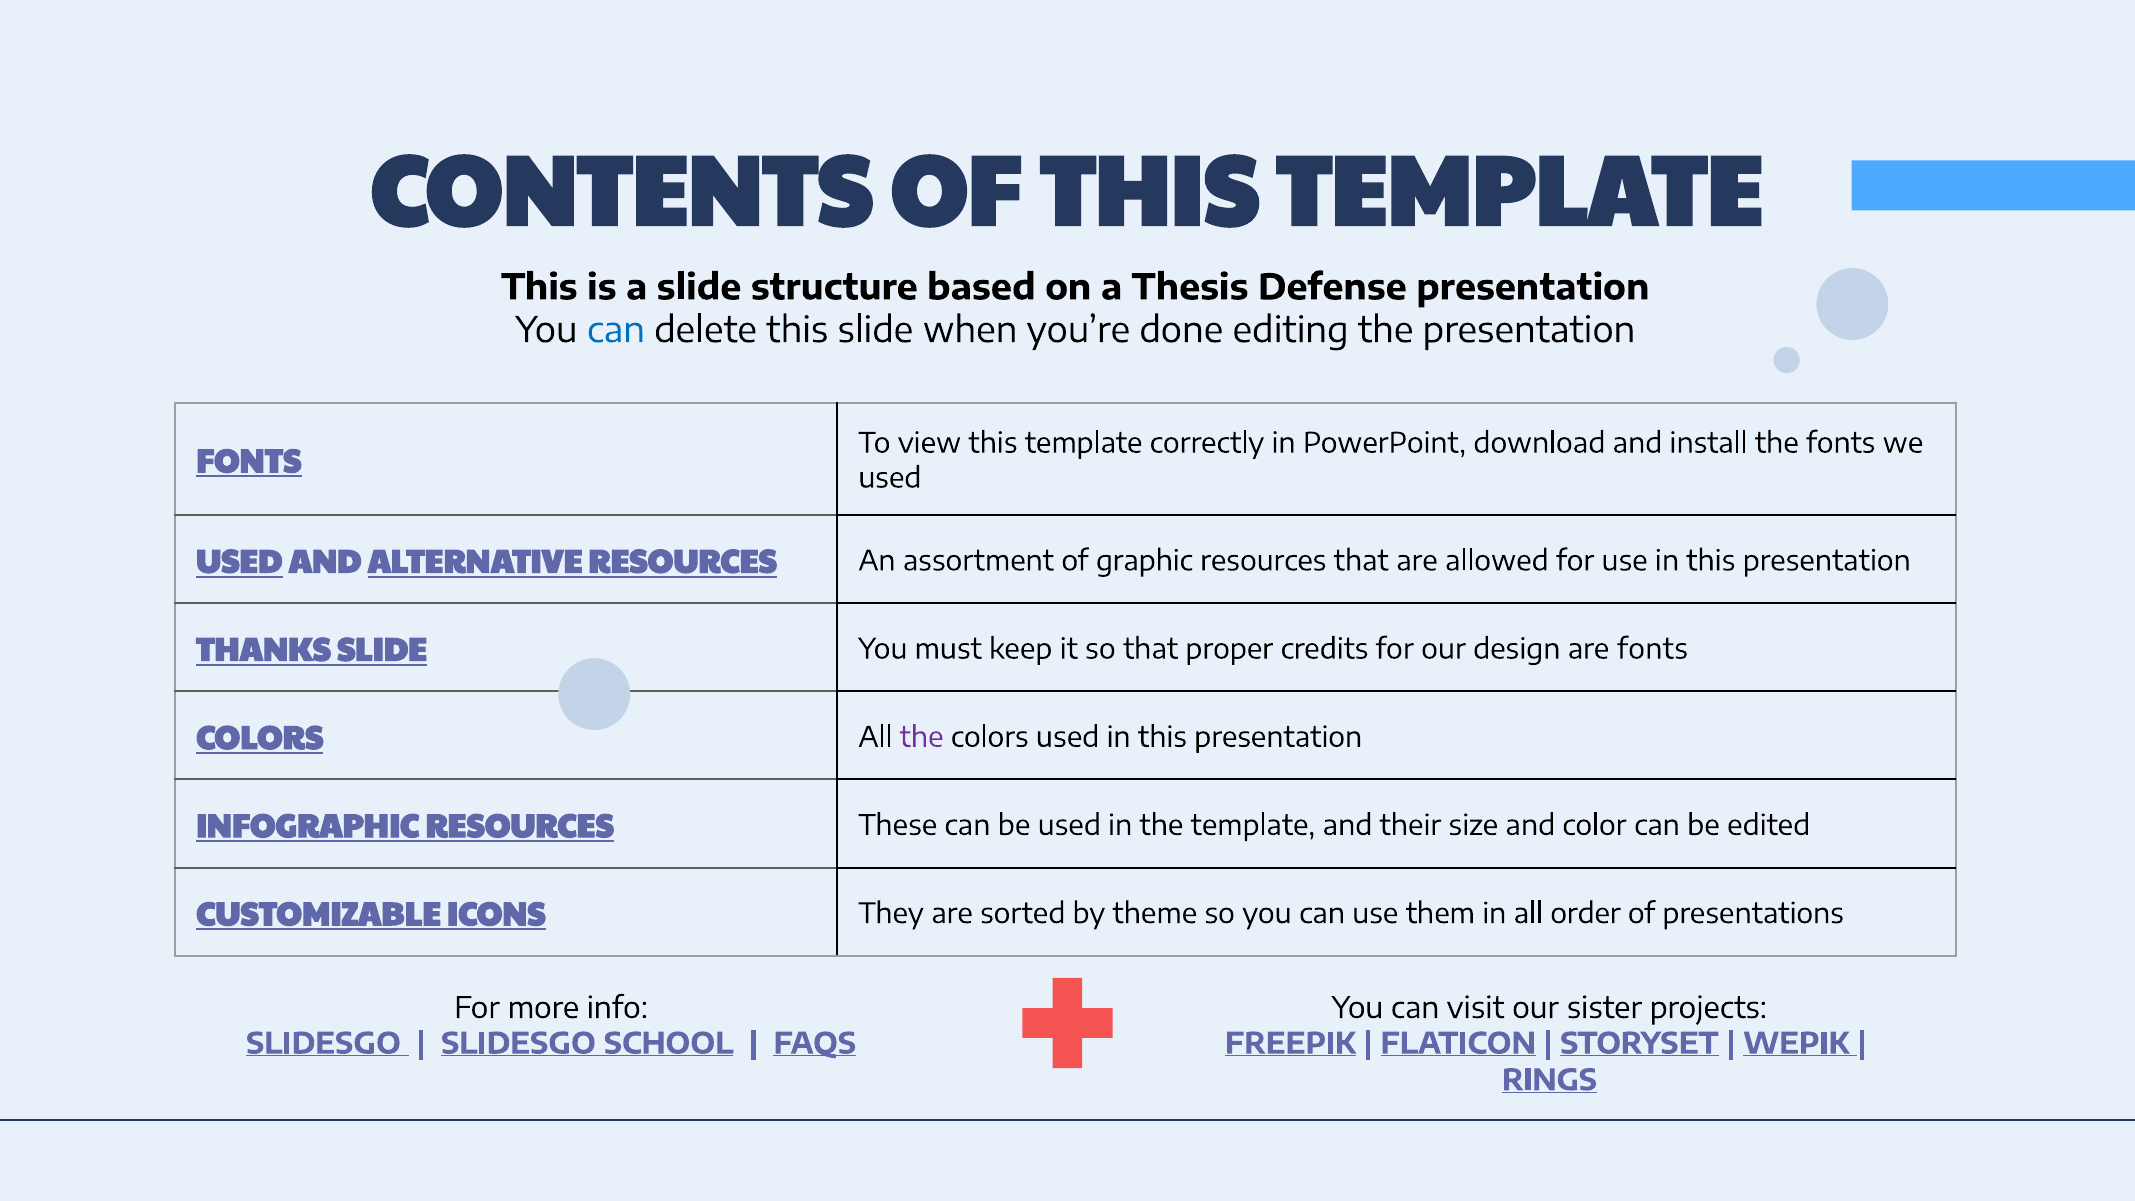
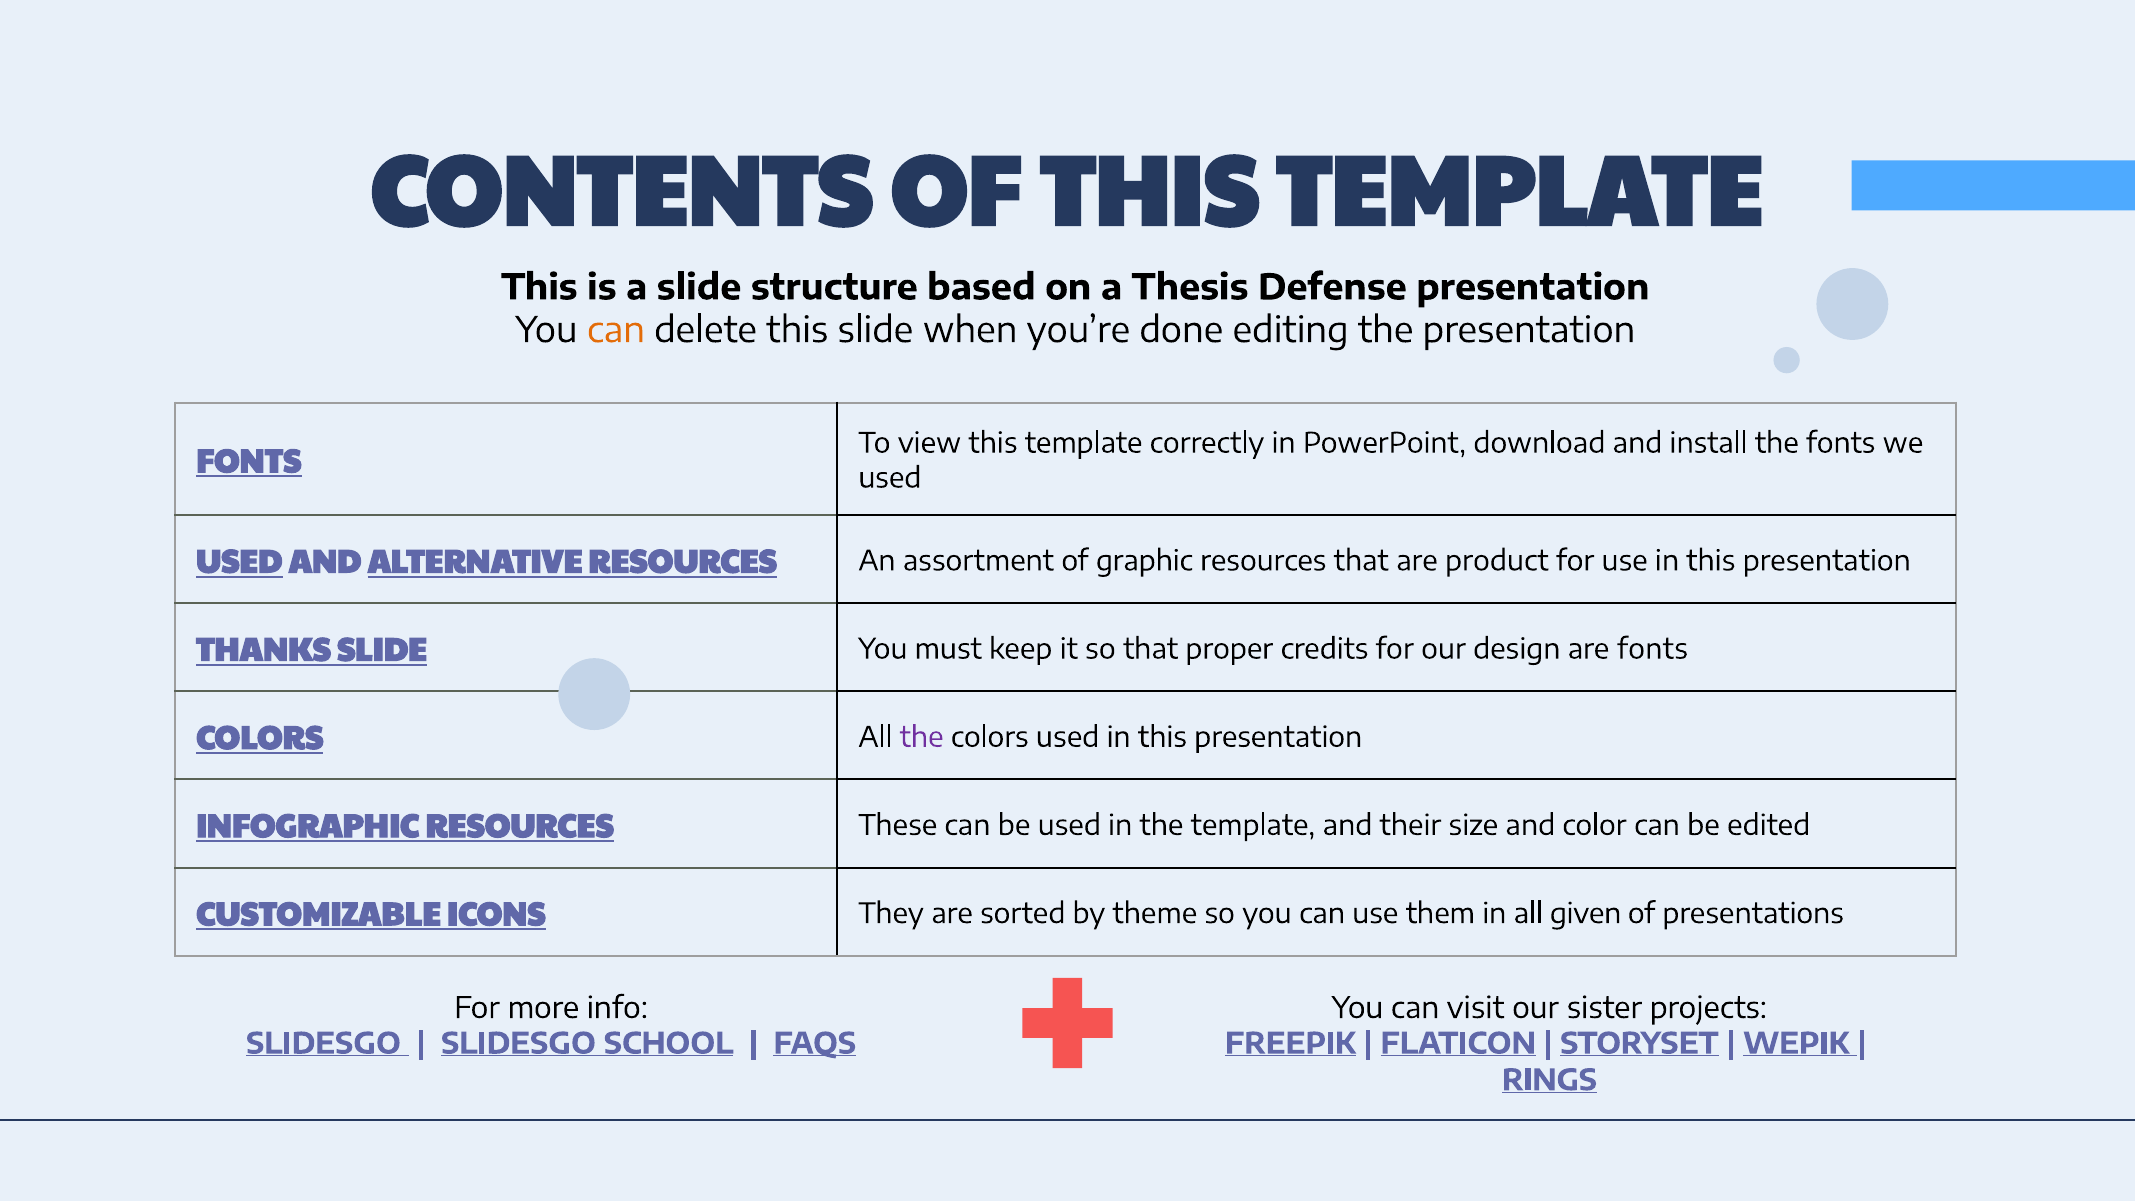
can at (616, 330) colour: blue -> orange
allowed: allowed -> product
order: order -> given
